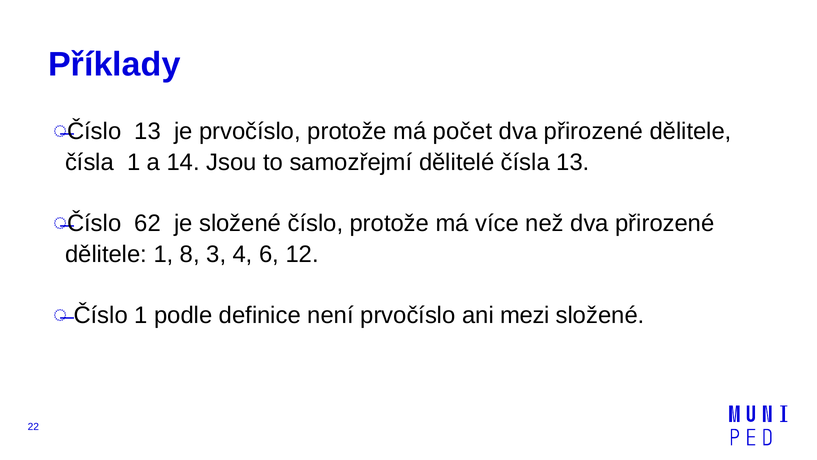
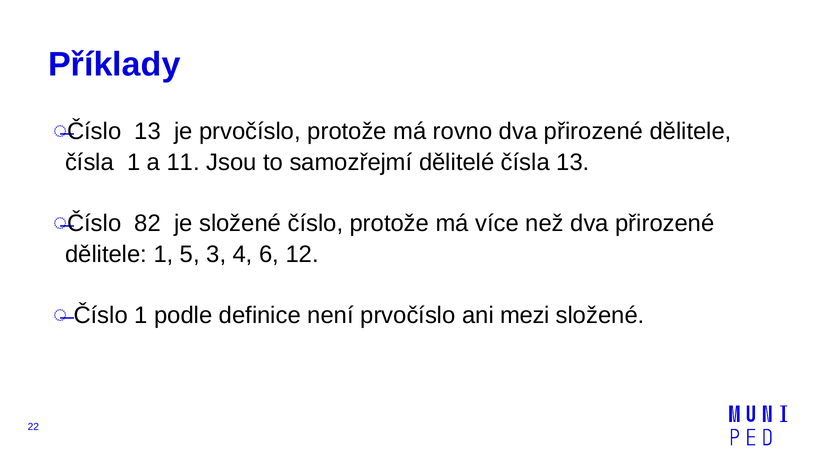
počet: počet -> rovno
14: 14 -> 11
62: 62 -> 82
8: 8 -> 5
